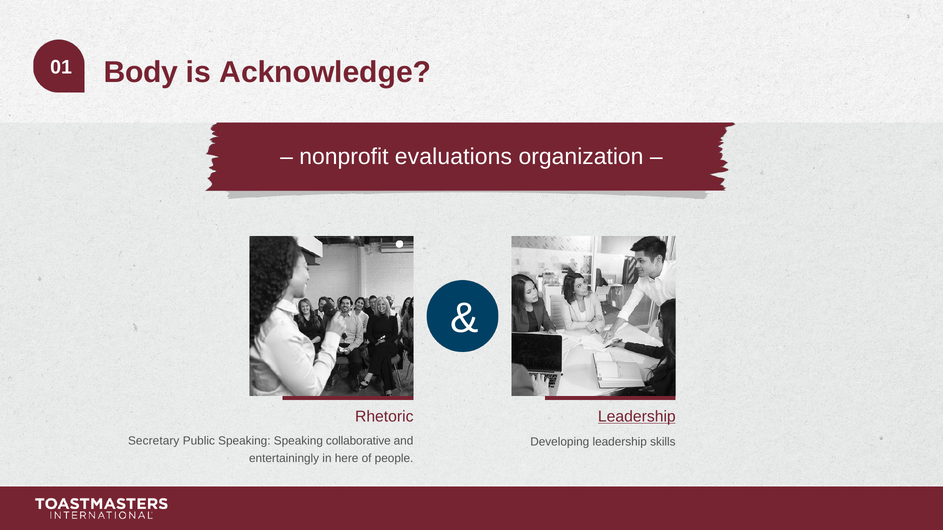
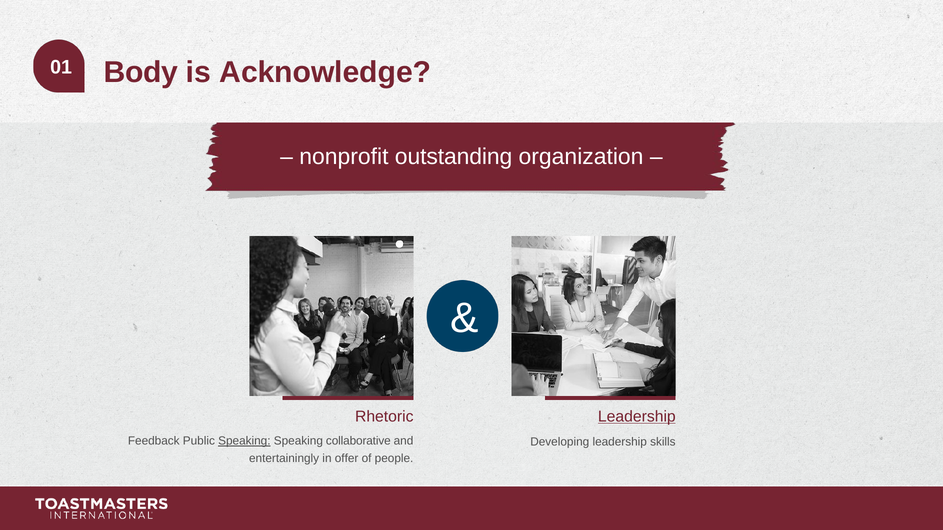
evaluations: evaluations -> outstanding
Secretary: Secretary -> Feedback
Speaking at (244, 441) underline: none -> present
here: here -> offer
